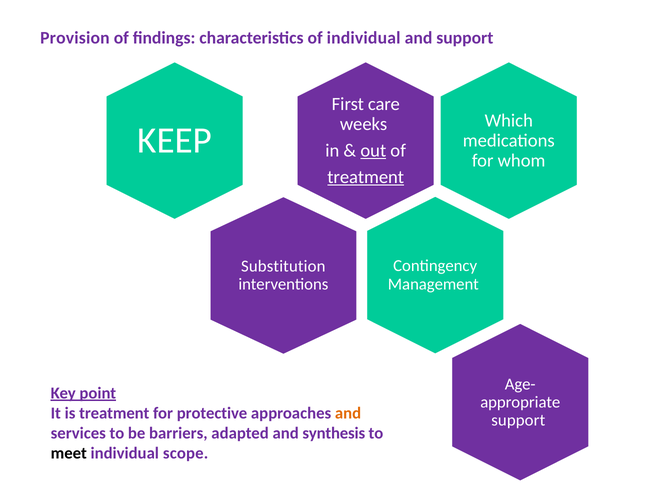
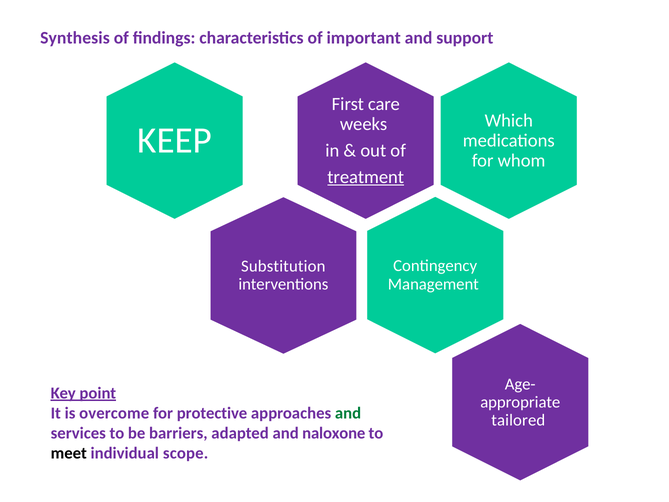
Provision: Provision -> Synthesis
of individual: individual -> important
out underline: present -> none
is treatment: treatment -> overcome
and at (348, 413) colour: orange -> green
support at (518, 420): support -> tailored
synthesis: synthesis -> naloxone
